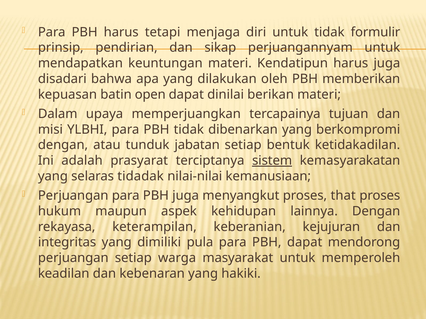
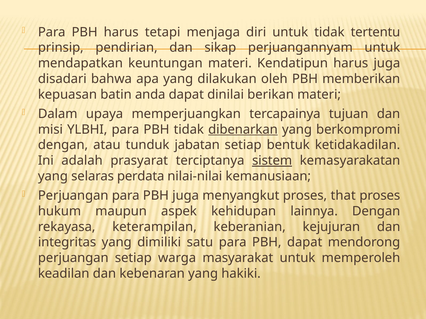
formulir: formulir -> tertentu
open: open -> anda
dibenarkan underline: none -> present
tidadak: tidadak -> perdata
pula: pula -> satu
